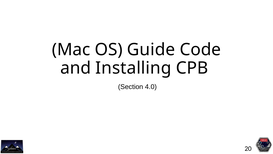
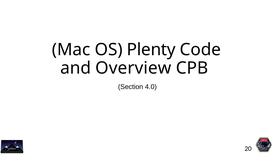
Guide: Guide -> Plenty
Installing: Installing -> Overview
